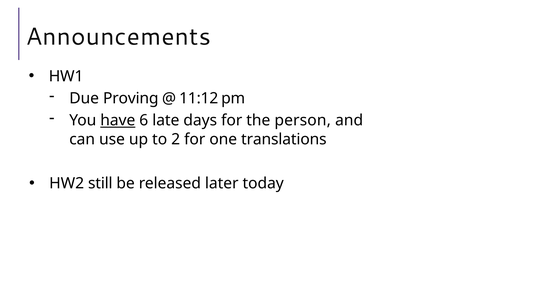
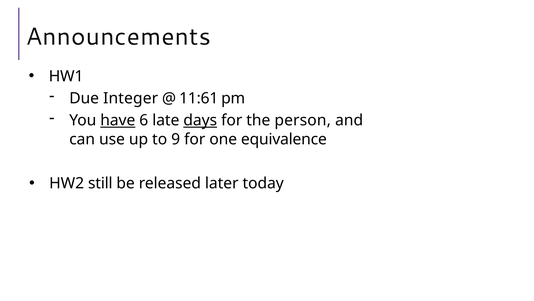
Proving: Proving -> Integer
11:12: 11:12 -> 11:61
days underline: none -> present
2: 2 -> 9
translations: translations -> equivalence
